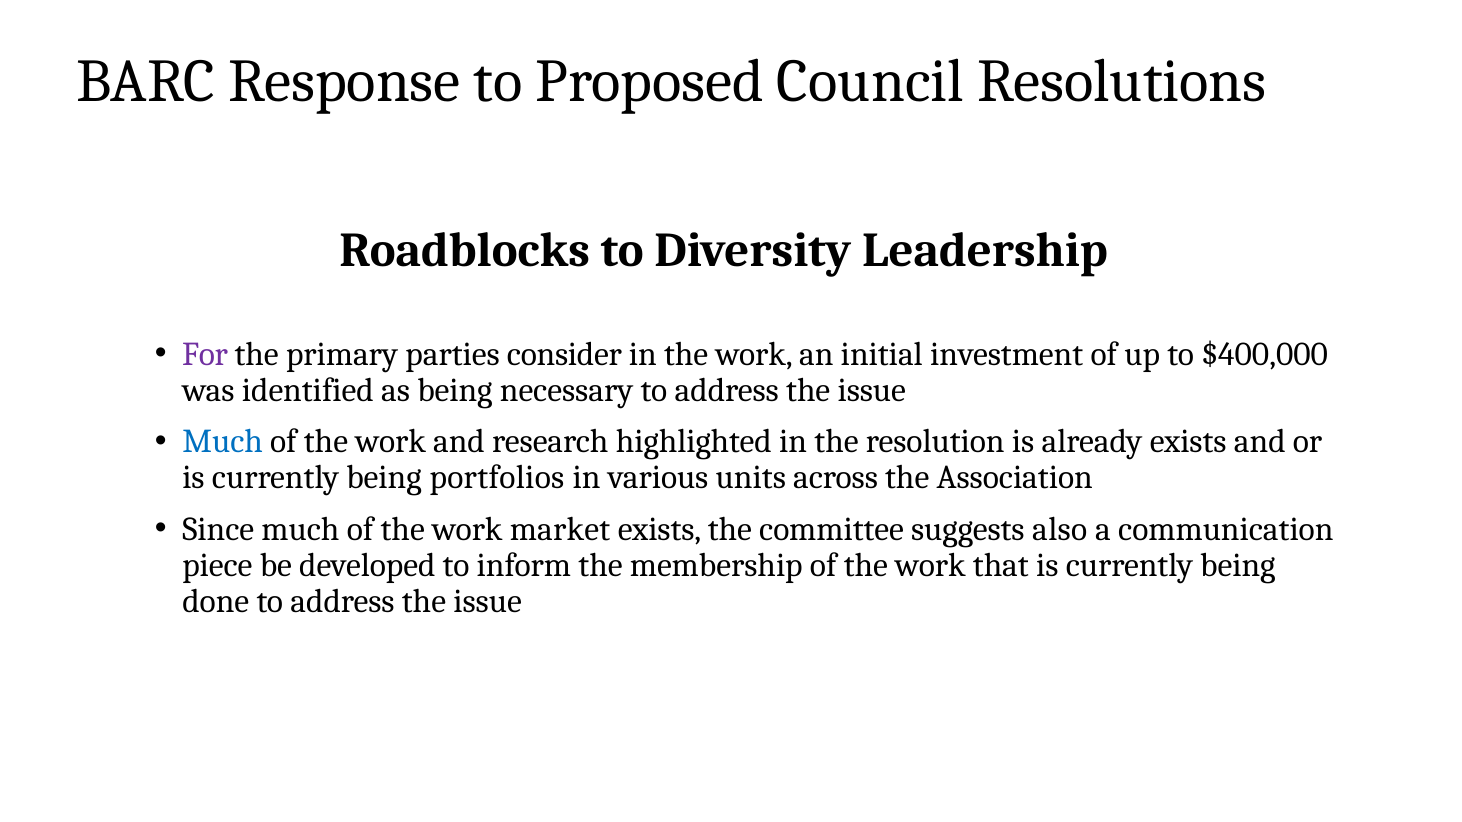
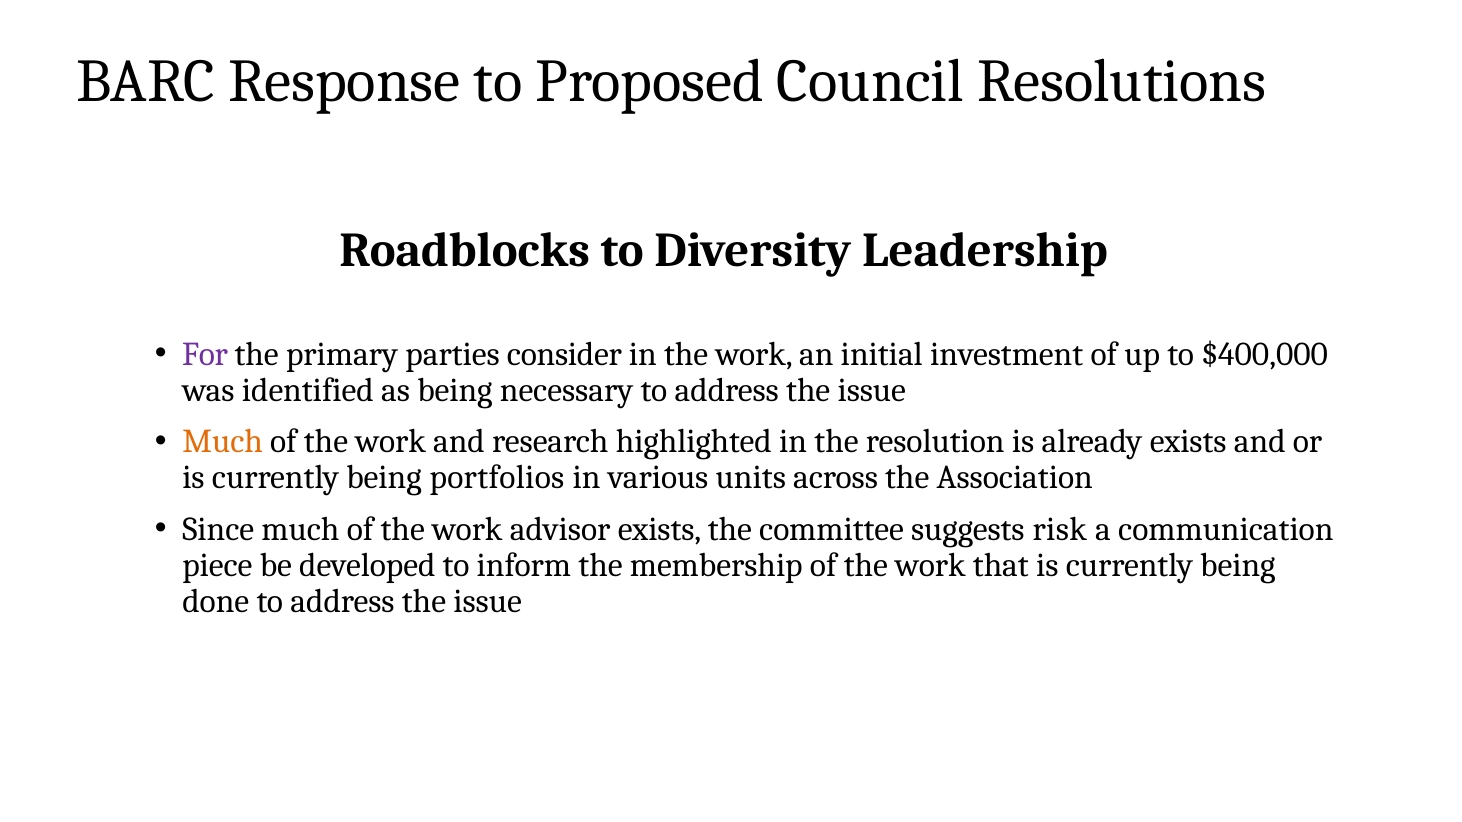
Much at (223, 442) colour: blue -> orange
market: market -> advisor
also: also -> risk
